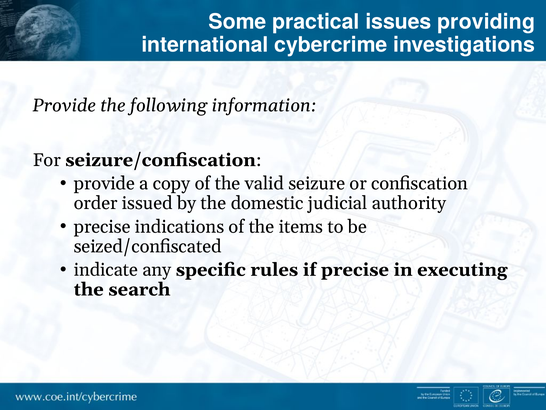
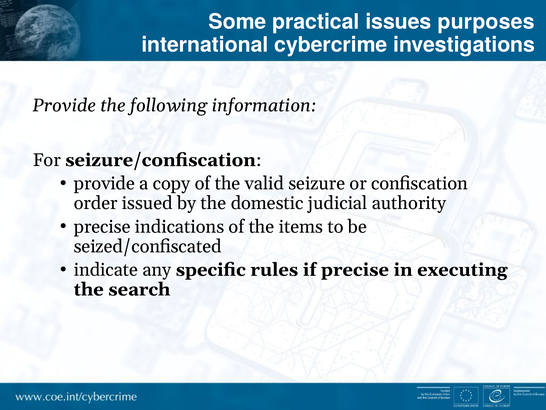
providing: providing -> purposes
